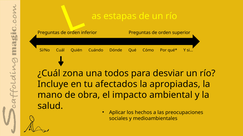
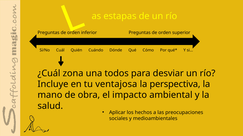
afectados: afectados -> ventajosa
apropiadas: apropiadas -> perspectiva
